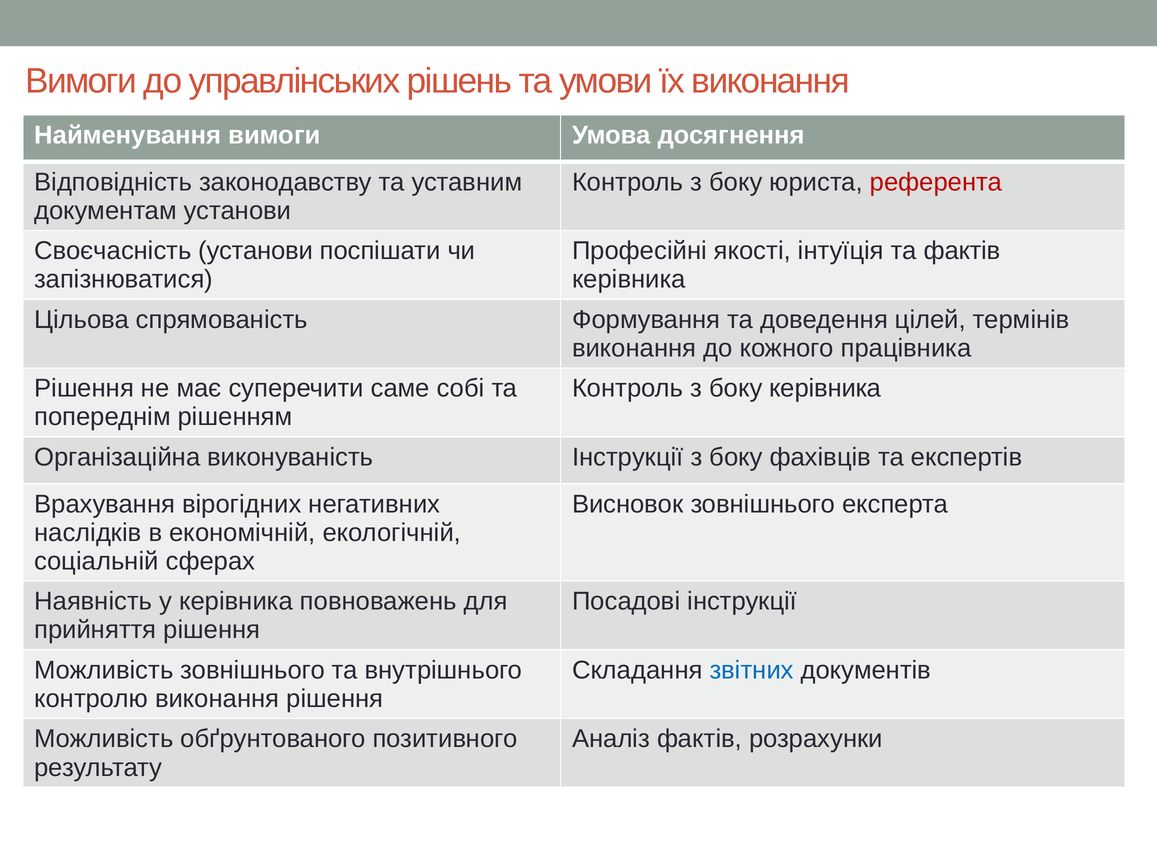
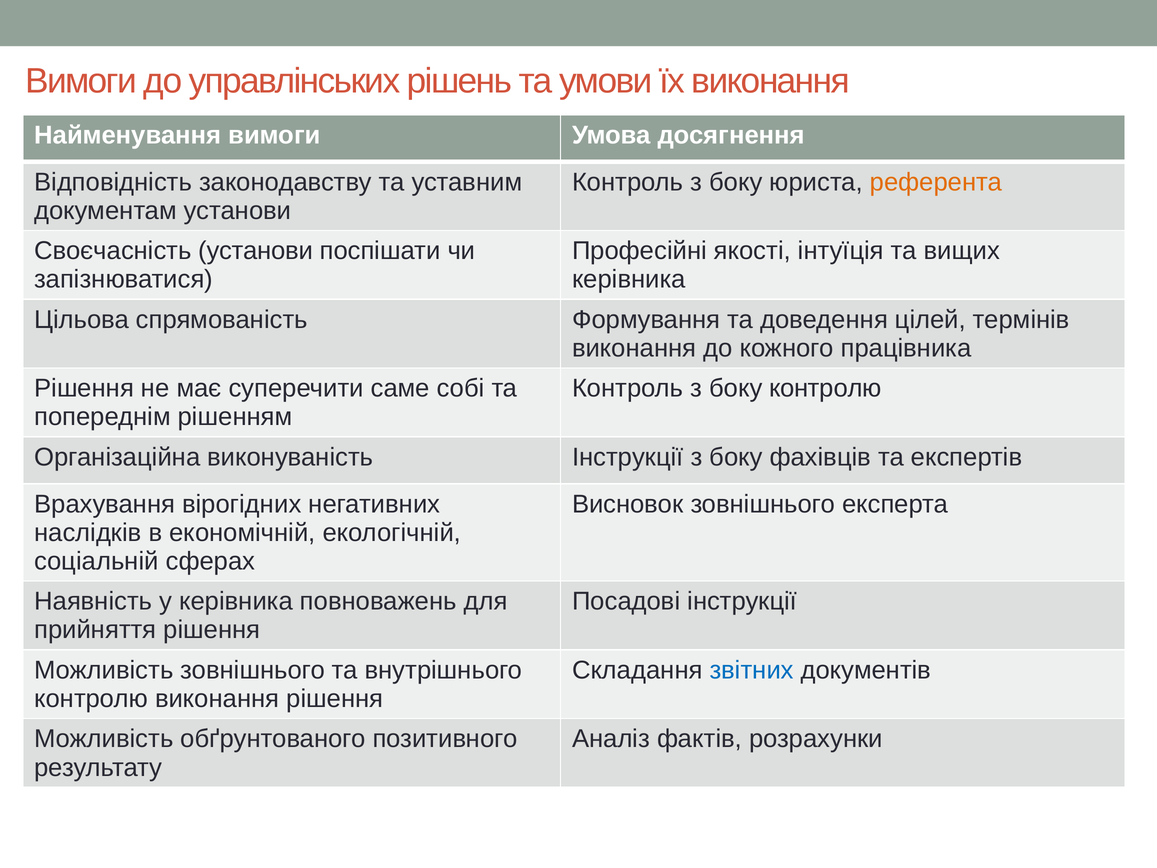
референта colour: red -> orange
та фактів: фактів -> вищих
боку керівника: керівника -> контролю
